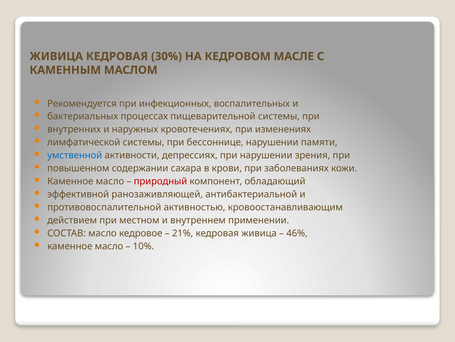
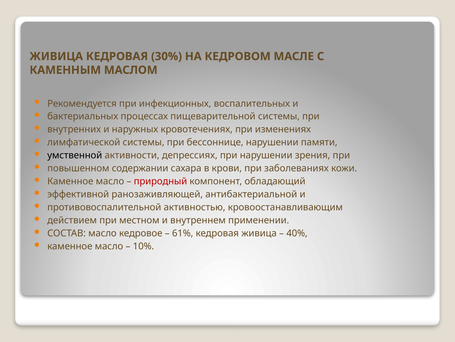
умственной colour: blue -> black
21%: 21% -> 61%
46%: 46% -> 40%
